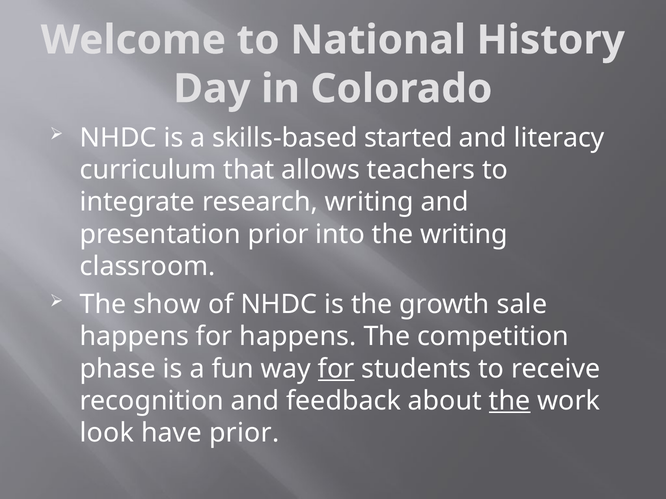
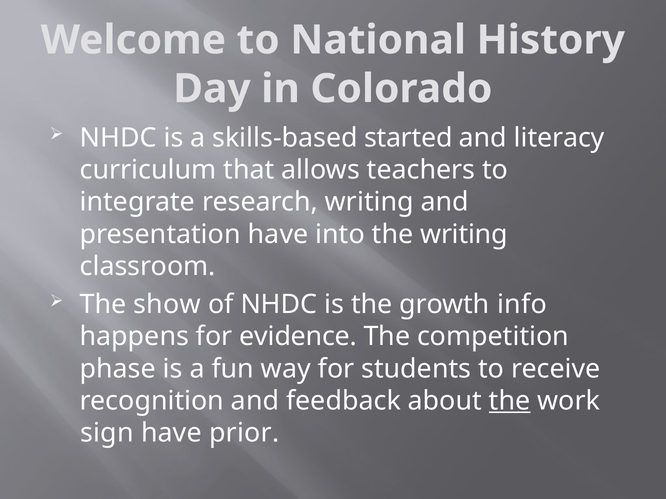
presentation prior: prior -> have
sale: sale -> info
for happens: happens -> evidence
for at (336, 369) underline: present -> none
look: look -> sign
